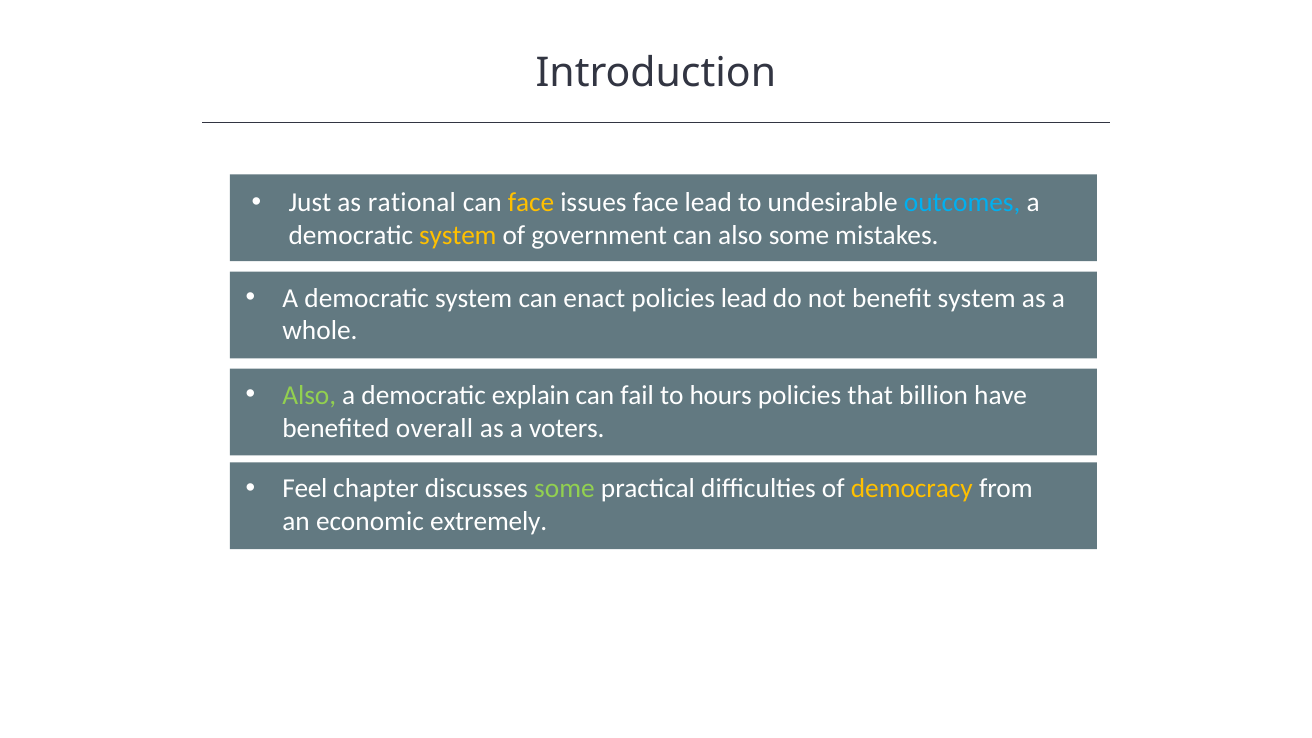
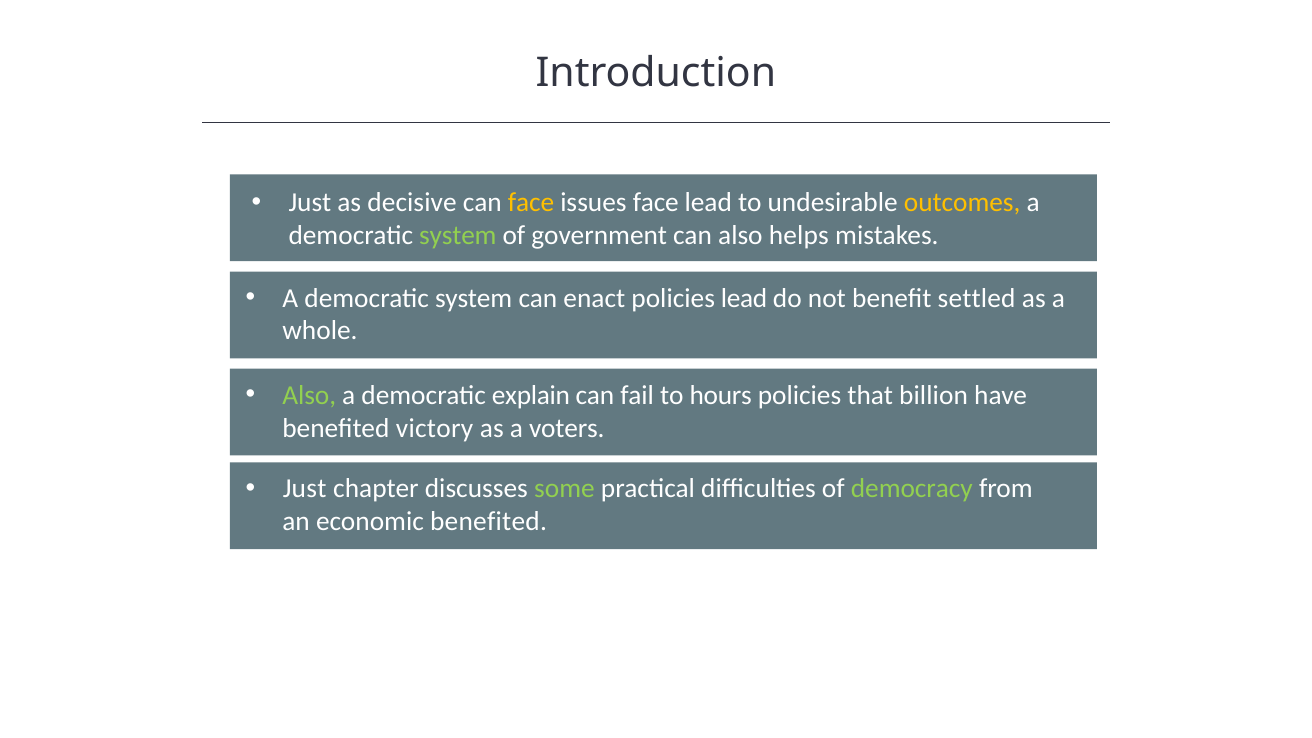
rational: rational -> decisive
outcomes colour: light blue -> yellow
system at (458, 236) colour: yellow -> light green
also some: some -> helps
benefit system: system -> settled
overall: overall -> victory
Feel at (305, 489): Feel -> Just
democracy colour: yellow -> light green
economic extremely: extremely -> benefited
